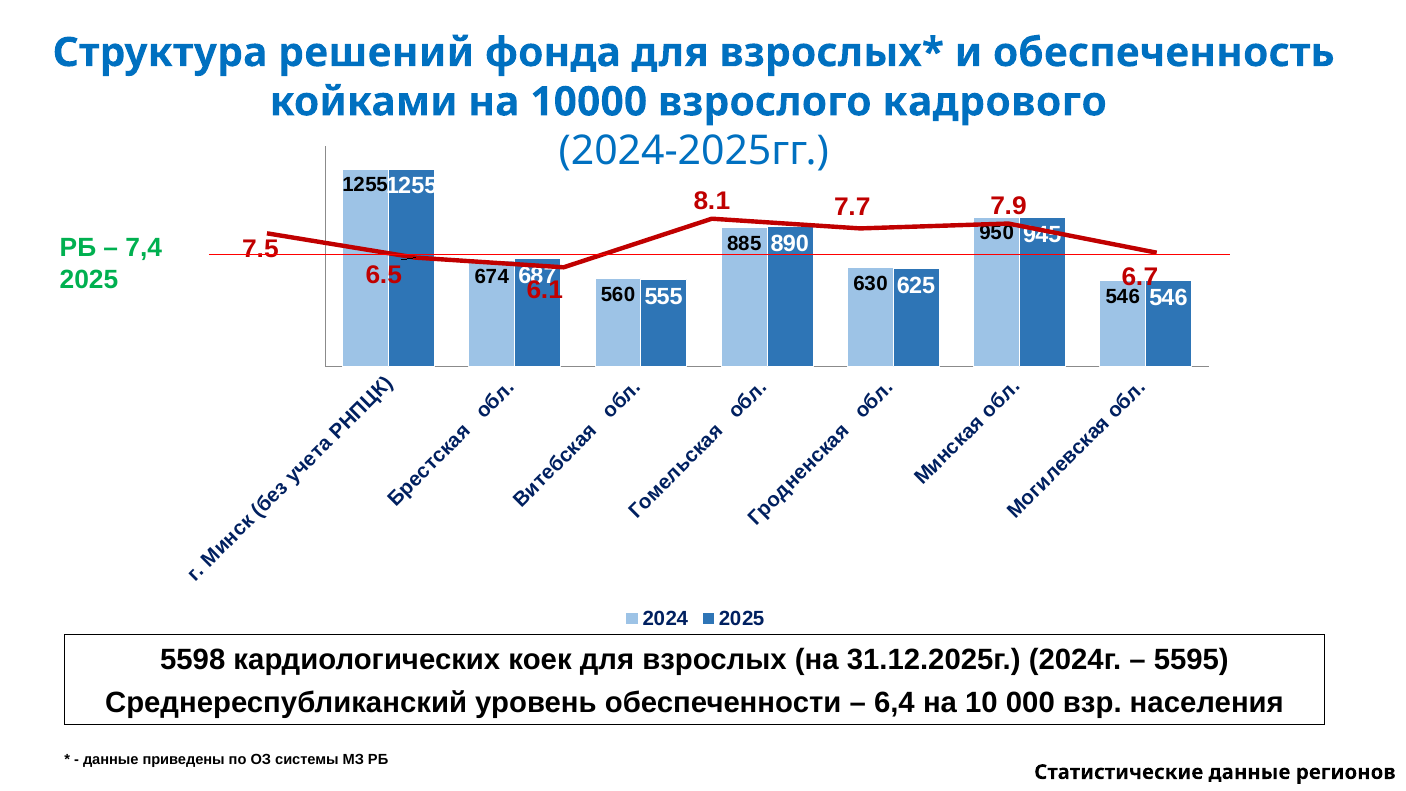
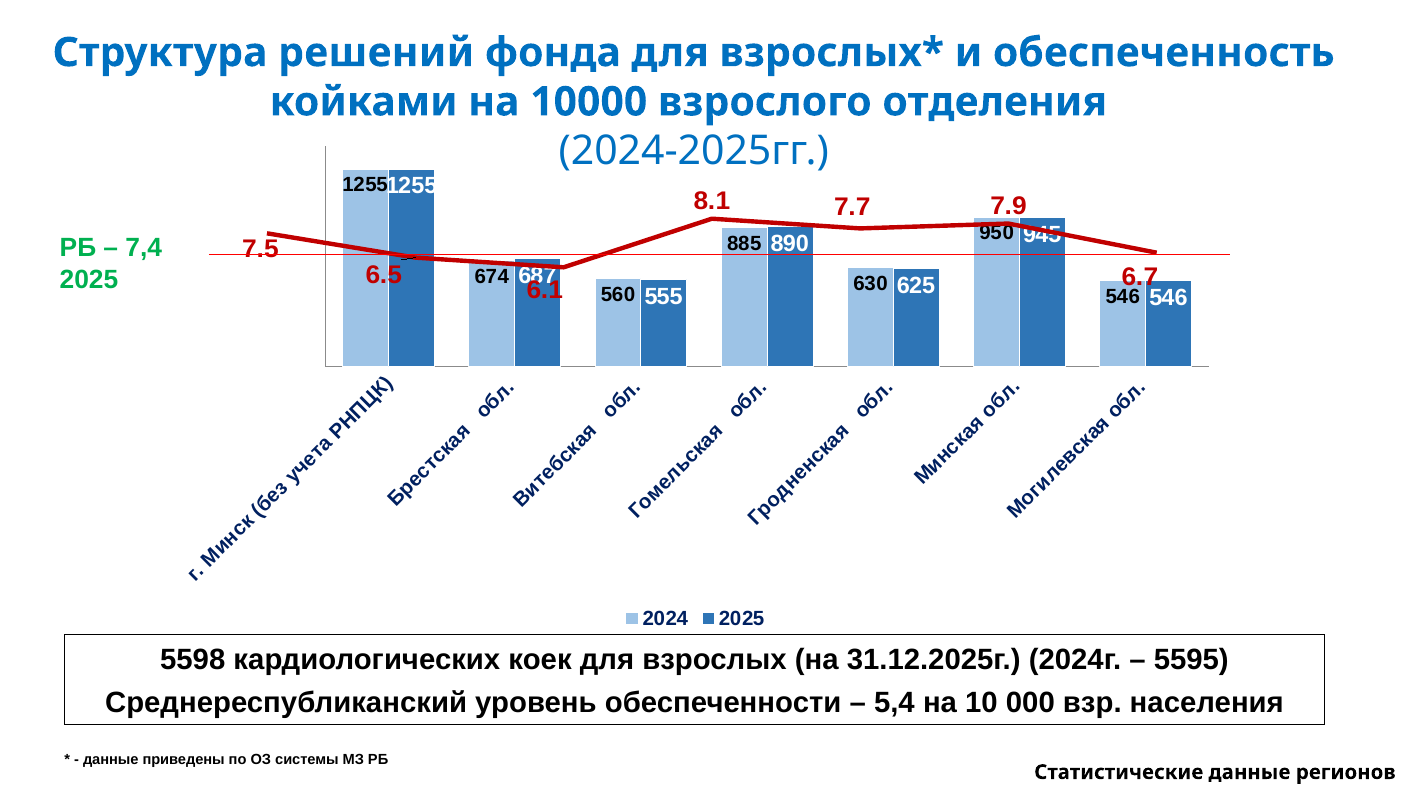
кадрового: кадрового -> отделения
6,4: 6,4 -> 5,4
